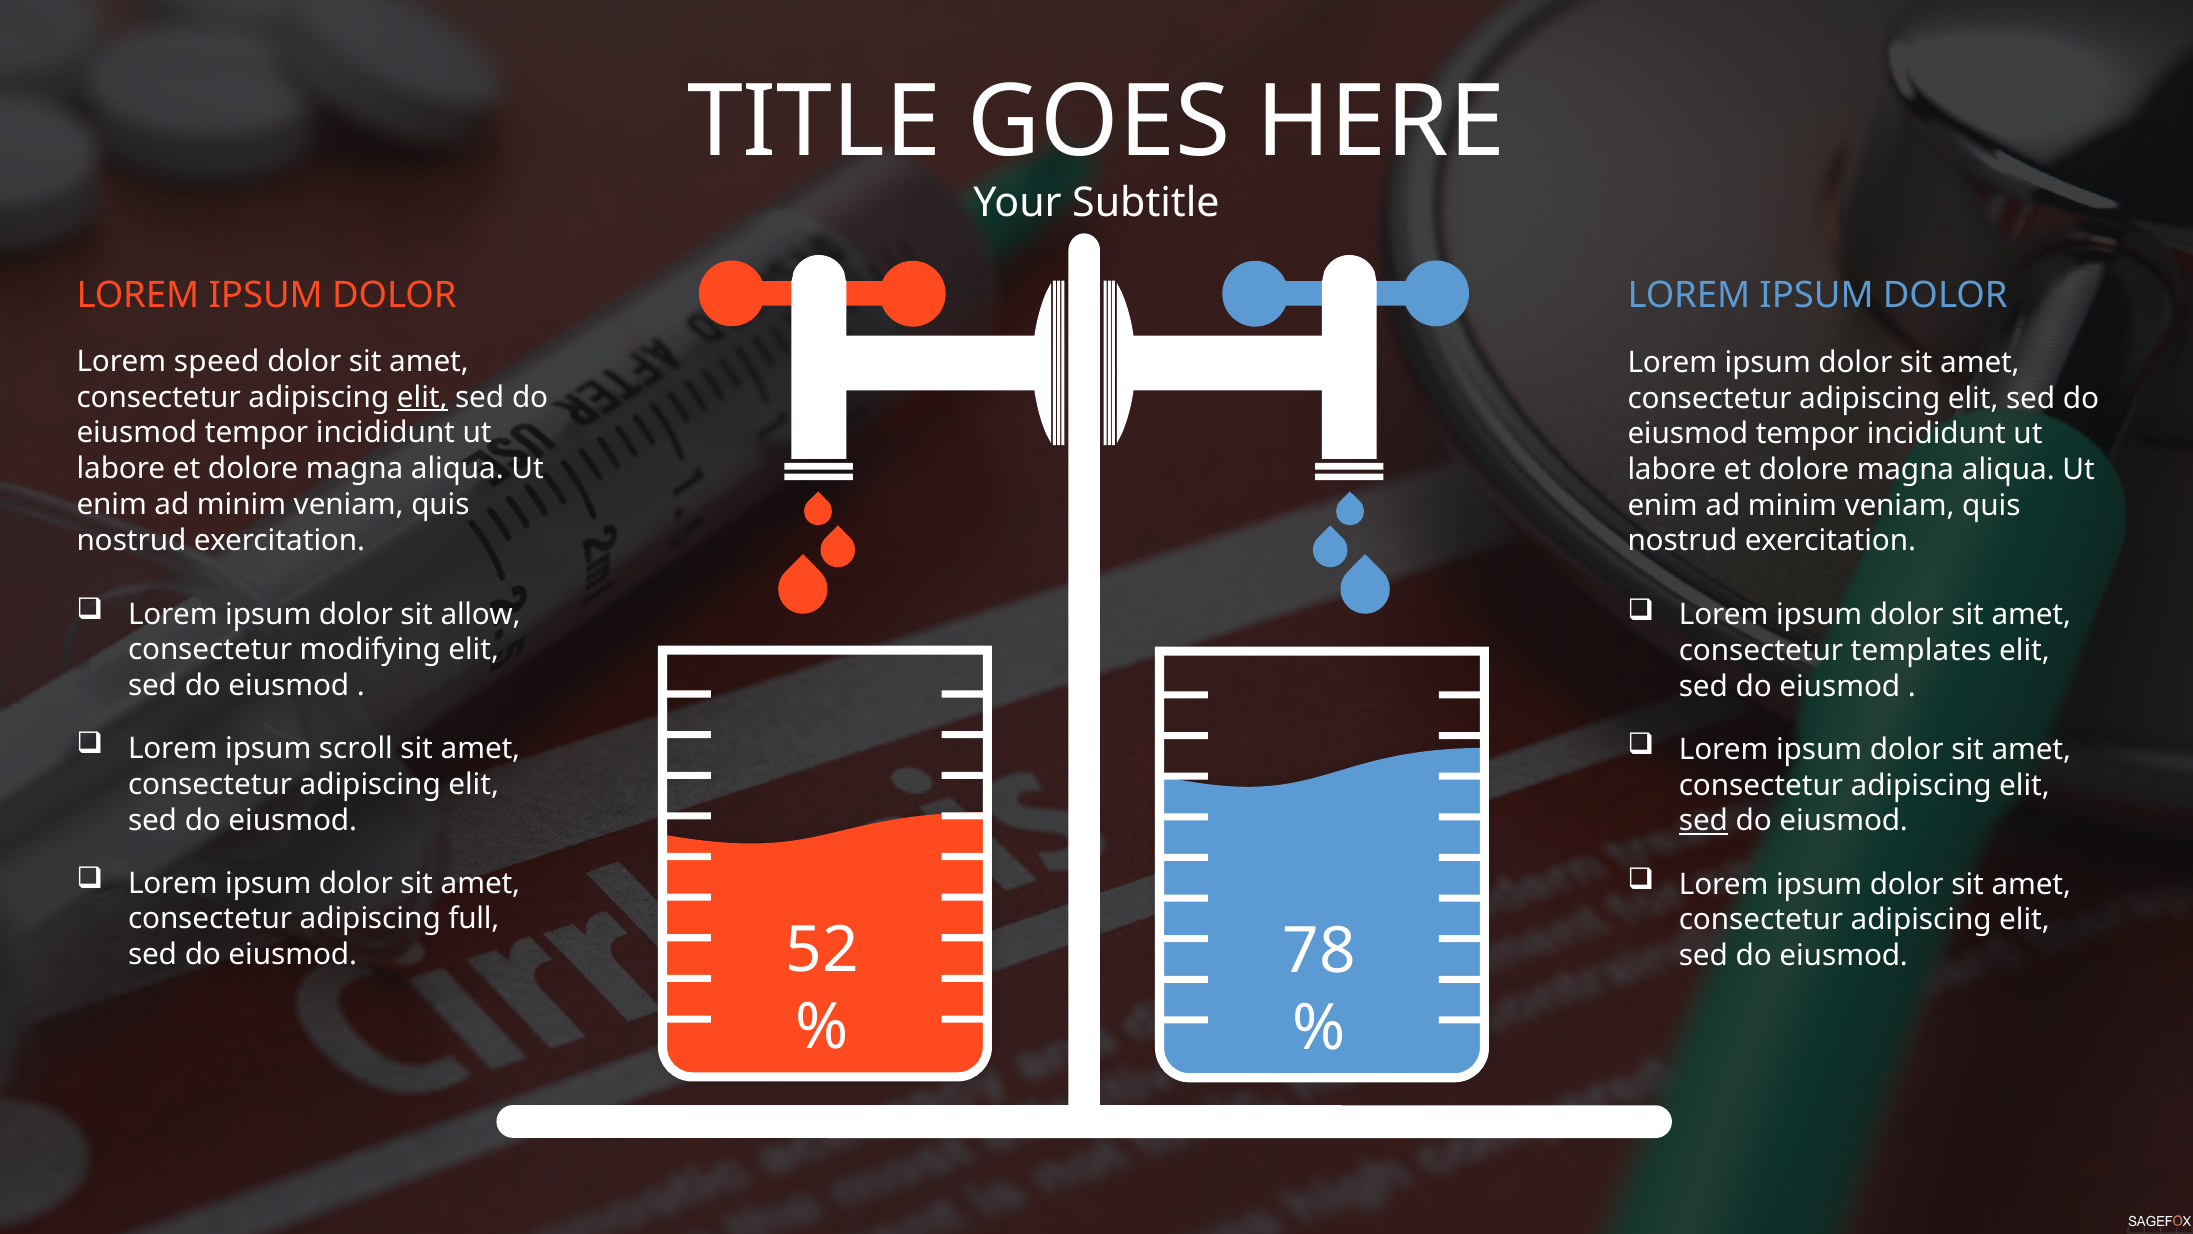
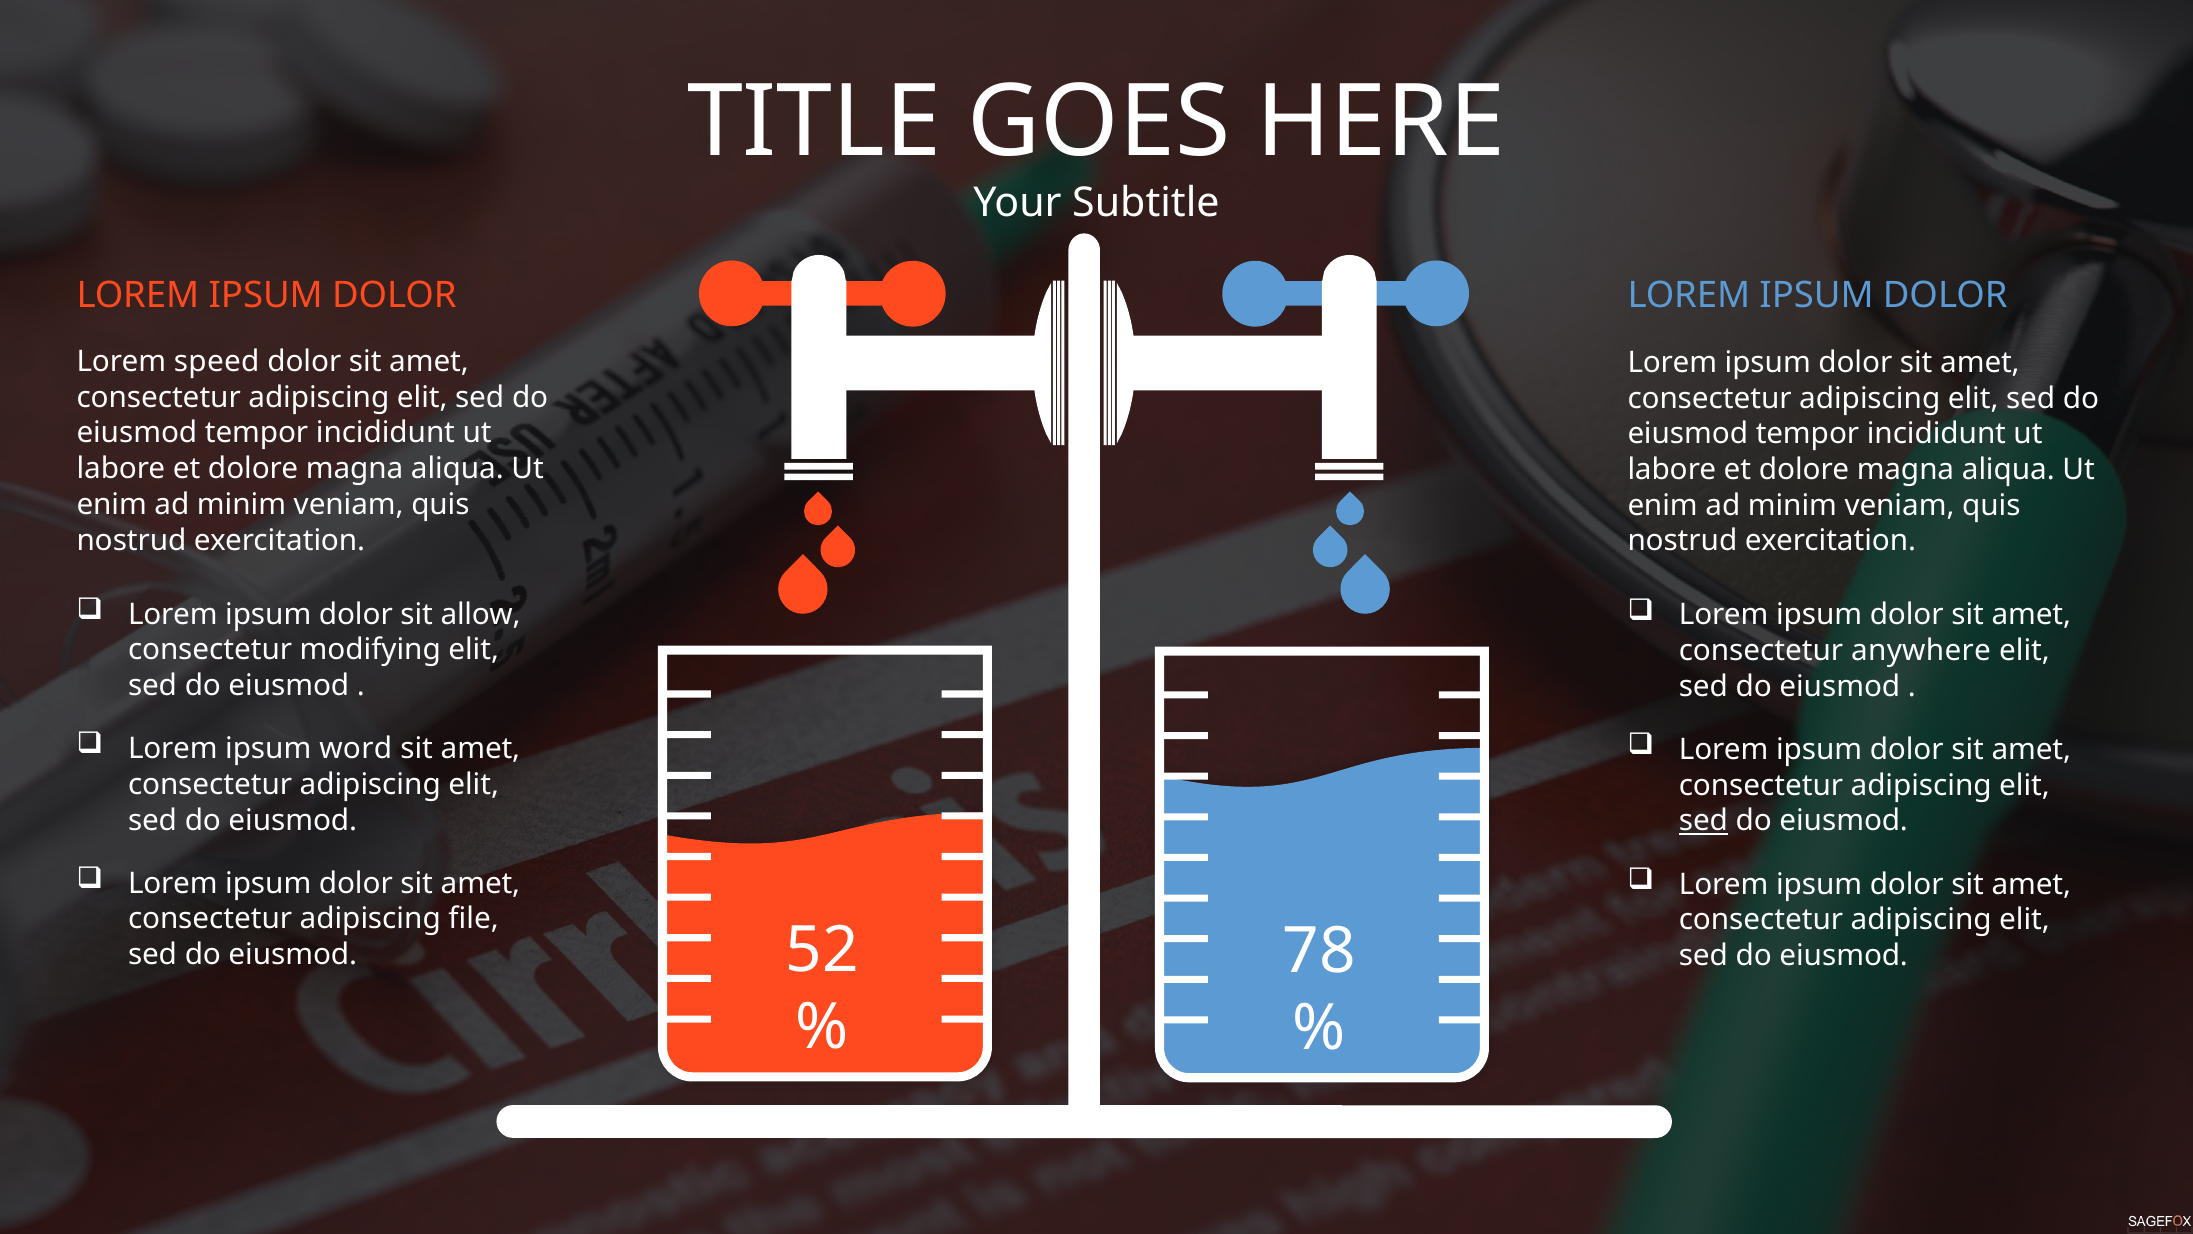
elit at (422, 397) underline: present -> none
templates: templates -> anywhere
scroll: scroll -> word
full: full -> file
